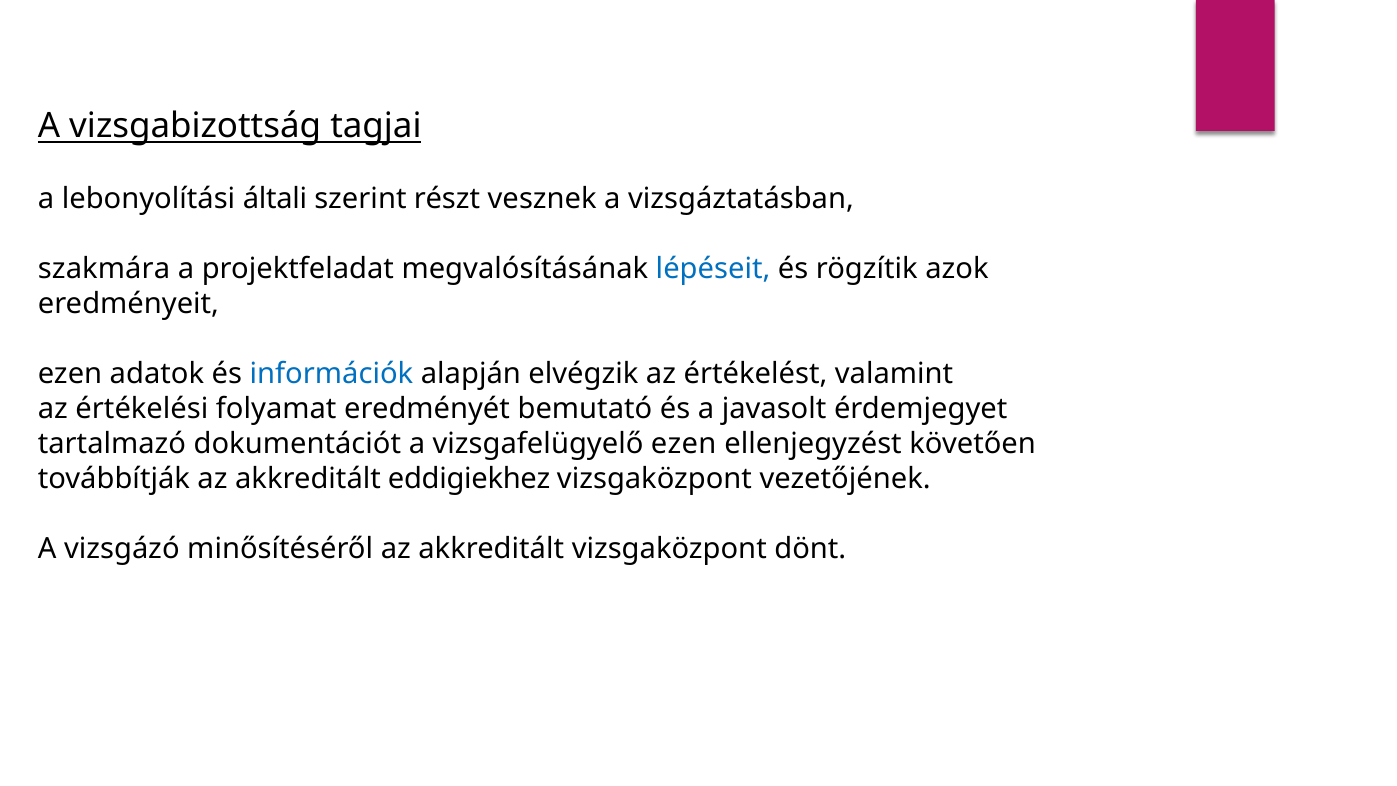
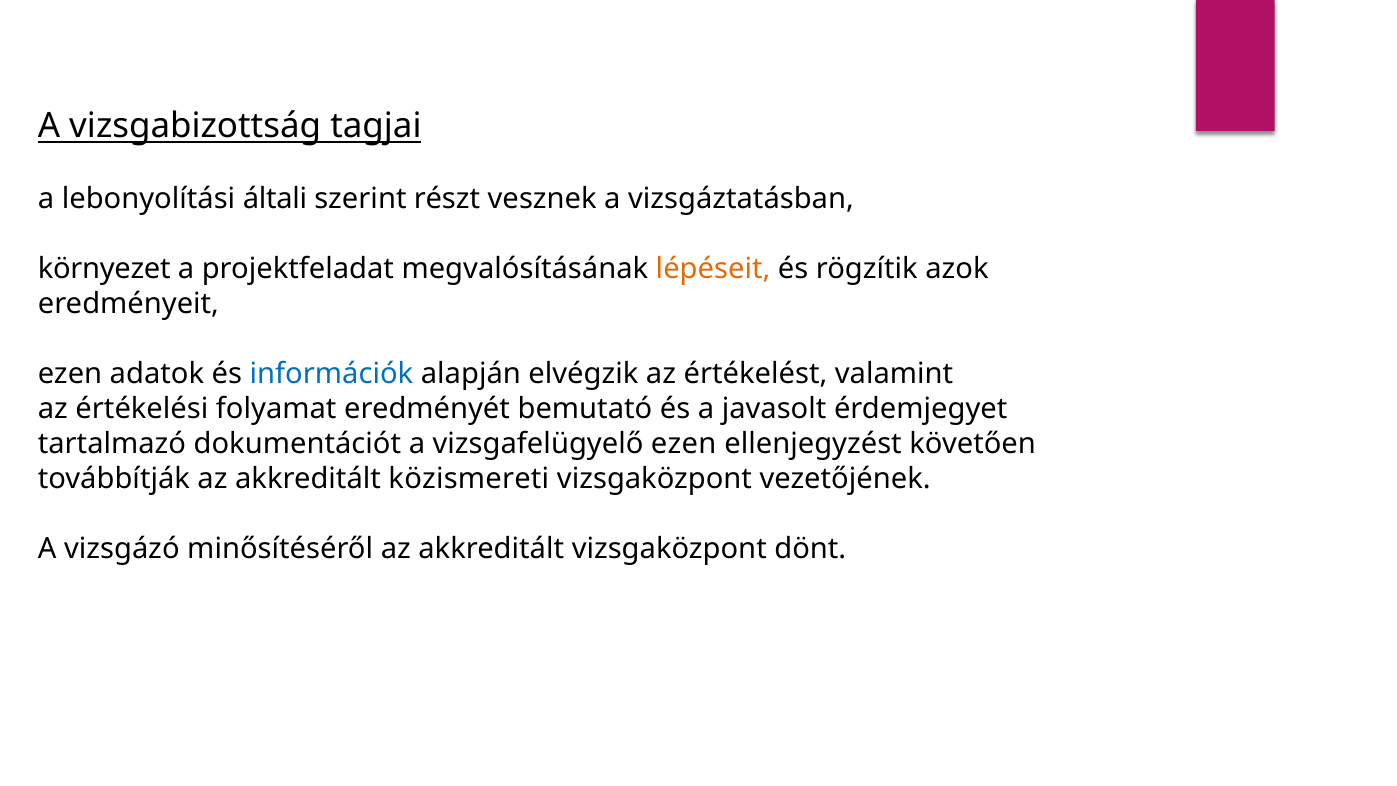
szakmára: szakmára -> környezet
lépéseit colour: blue -> orange
eddigiekhez: eddigiekhez -> közismereti
